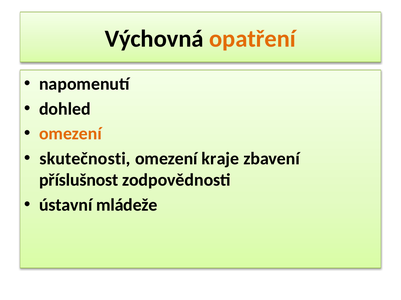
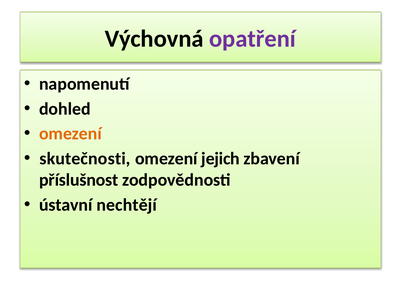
opatření colour: orange -> purple
kraje: kraje -> jejich
mládeže: mládeže -> nechtějí
